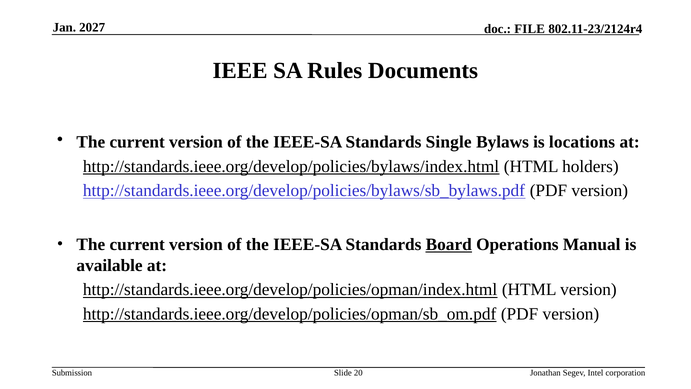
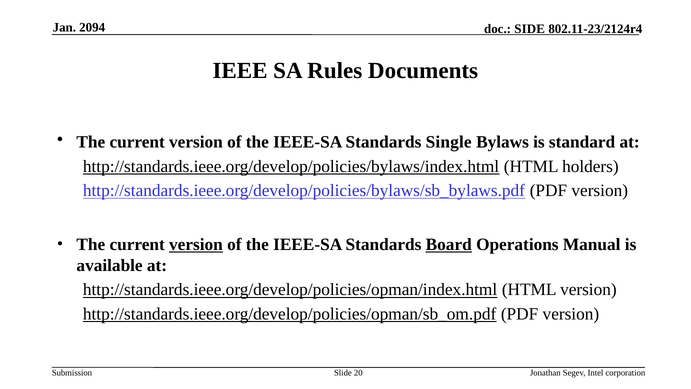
2027: 2027 -> 2094
FILE: FILE -> SIDE
locations: locations -> standard
version at (196, 245) underline: none -> present
